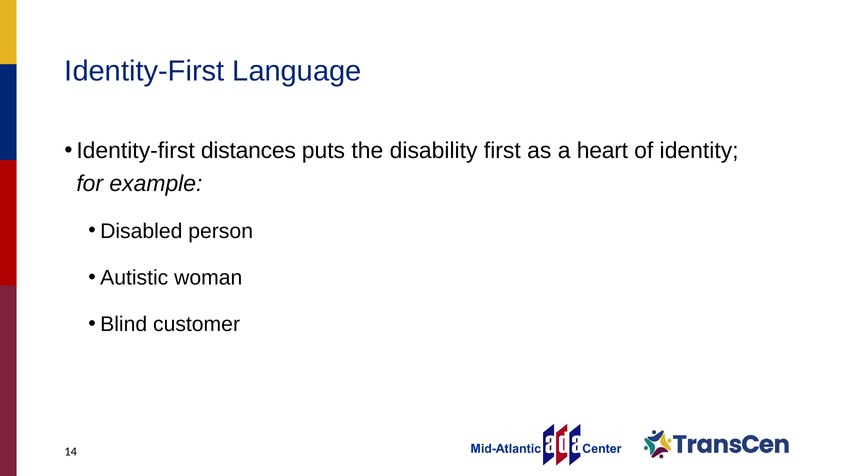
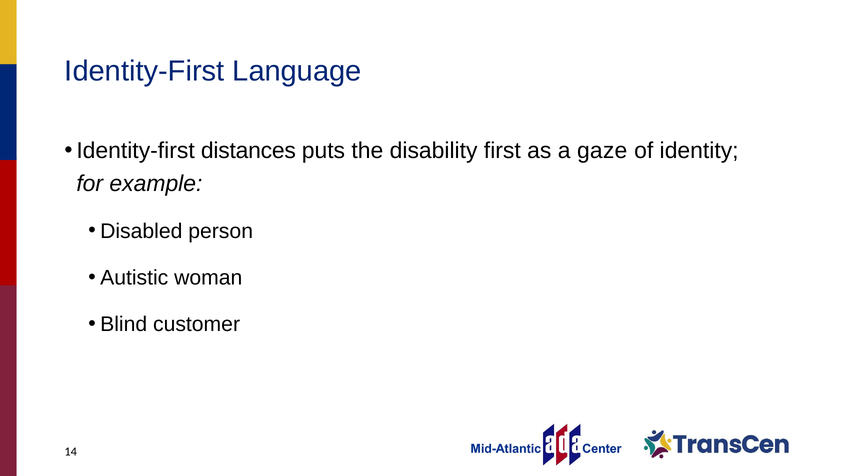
heart: heart -> gaze
